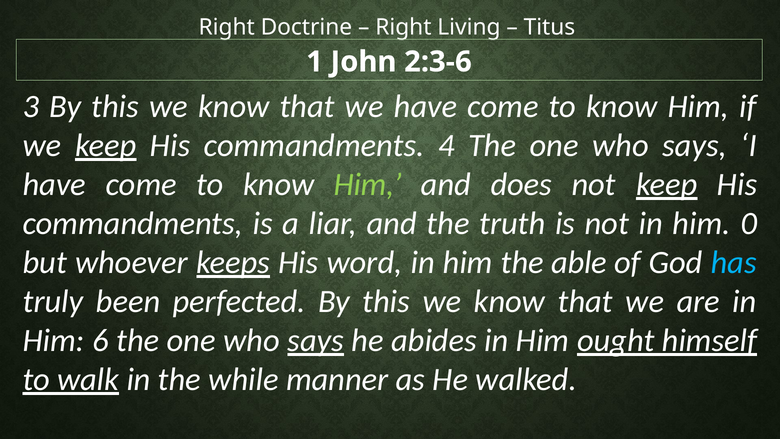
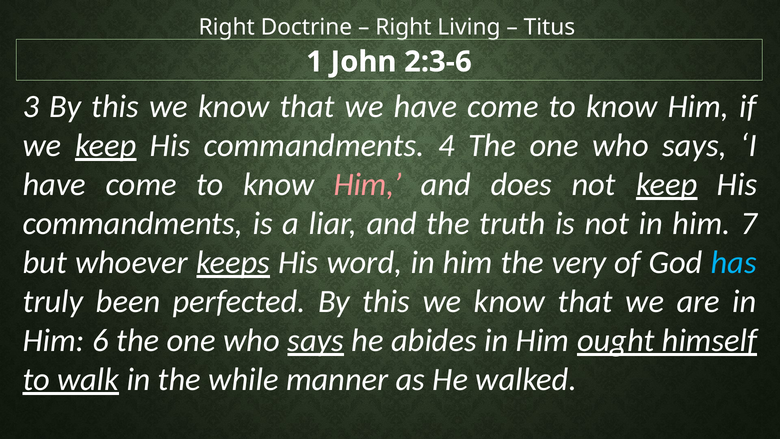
Him at (368, 184) colour: light green -> pink
0: 0 -> 7
able: able -> very
